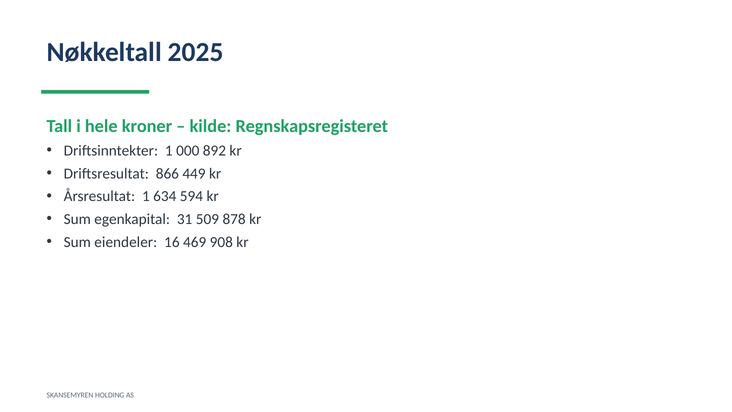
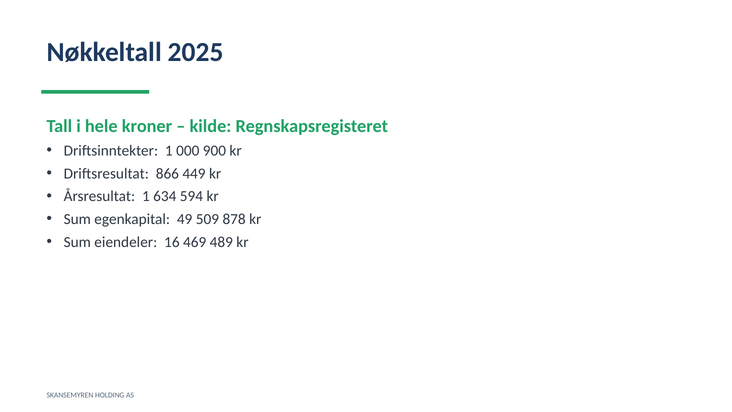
892: 892 -> 900
31: 31 -> 49
908: 908 -> 489
